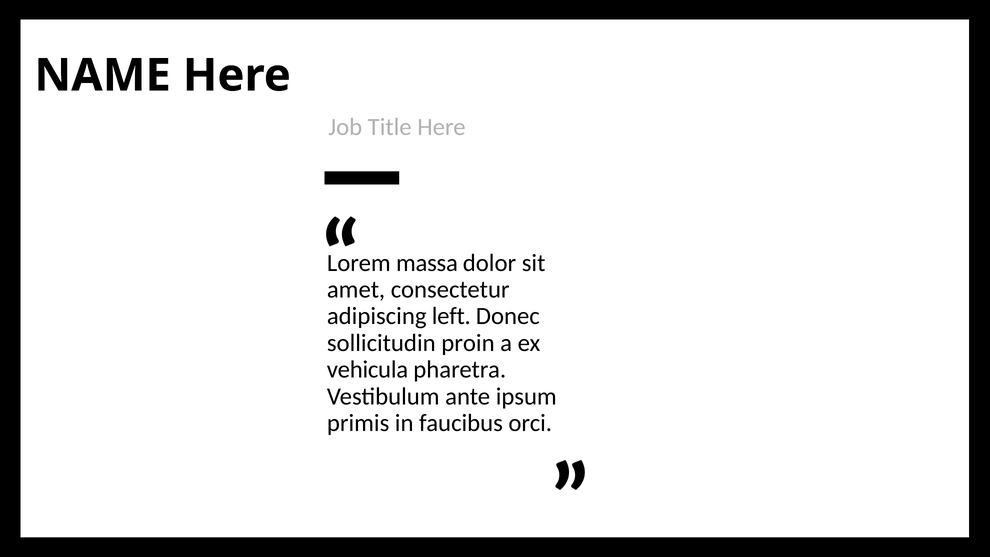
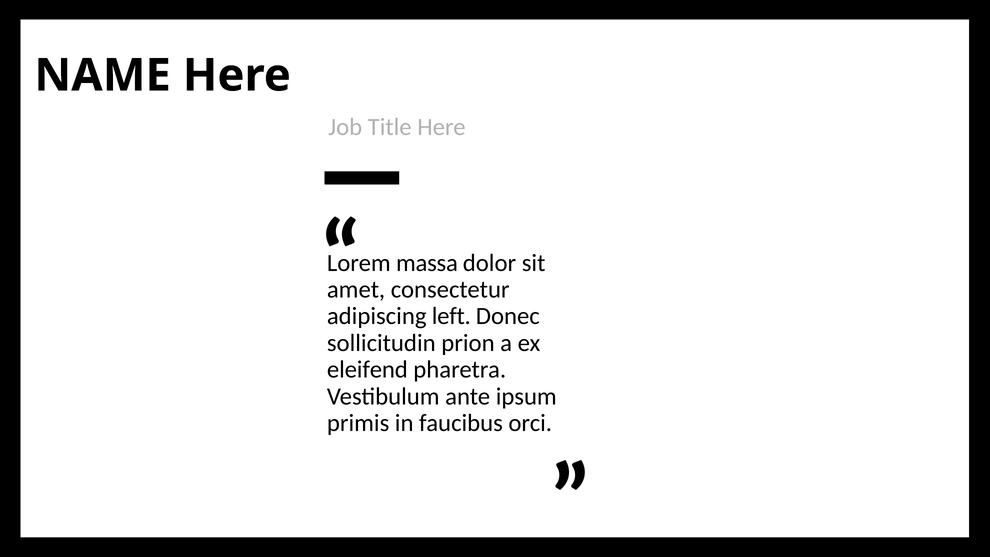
proin: proin -> prion
vehicula: vehicula -> eleifend
